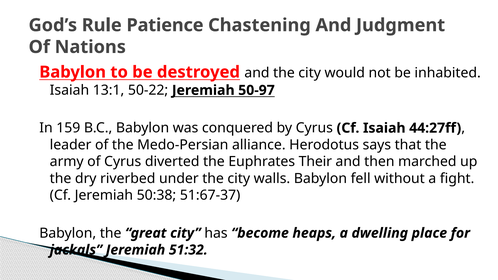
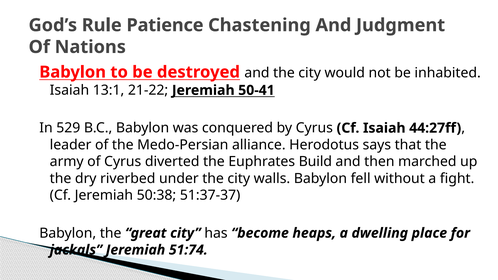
50-22: 50-22 -> 21-22
50-97: 50-97 -> 50-41
159: 159 -> 529
Their: Their -> Build
51:67-37: 51:67-37 -> 51:37-37
51:32: 51:32 -> 51:74
